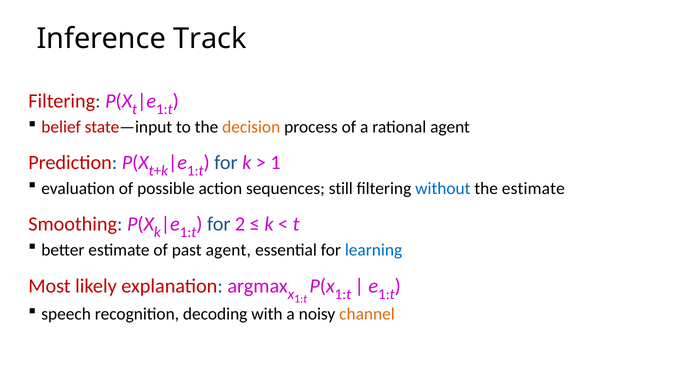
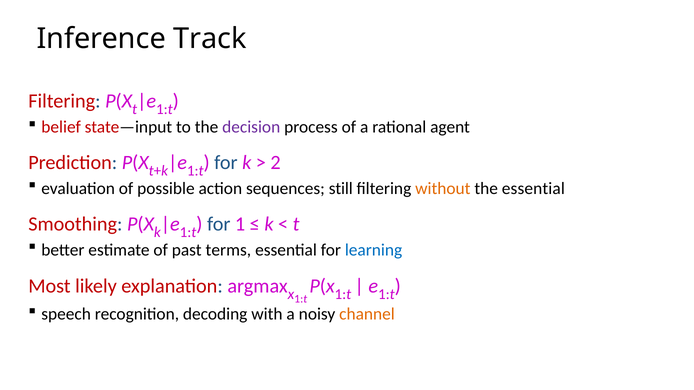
decision colour: orange -> purple
1: 1 -> 2
without colour: blue -> orange
the estimate: estimate -> essential
2: 2 -> 1
past agent: agent -> terms
